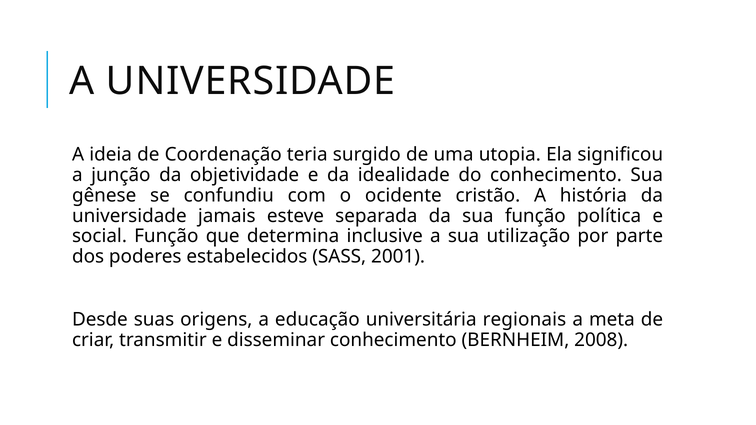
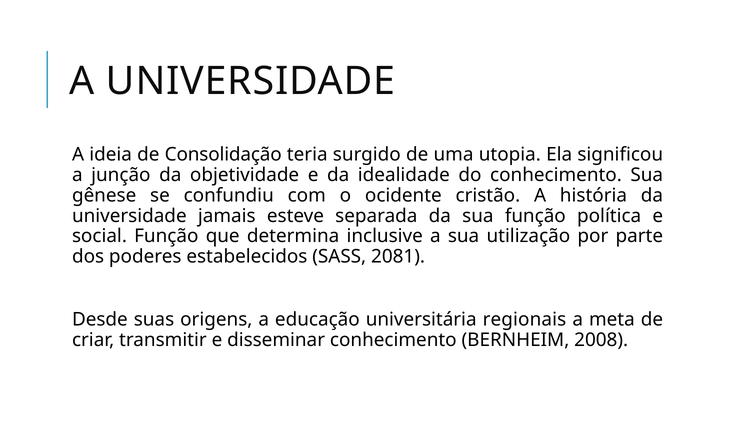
Coordenação: Coordenação -> Consolidação
2001: 2001 -> 2081
